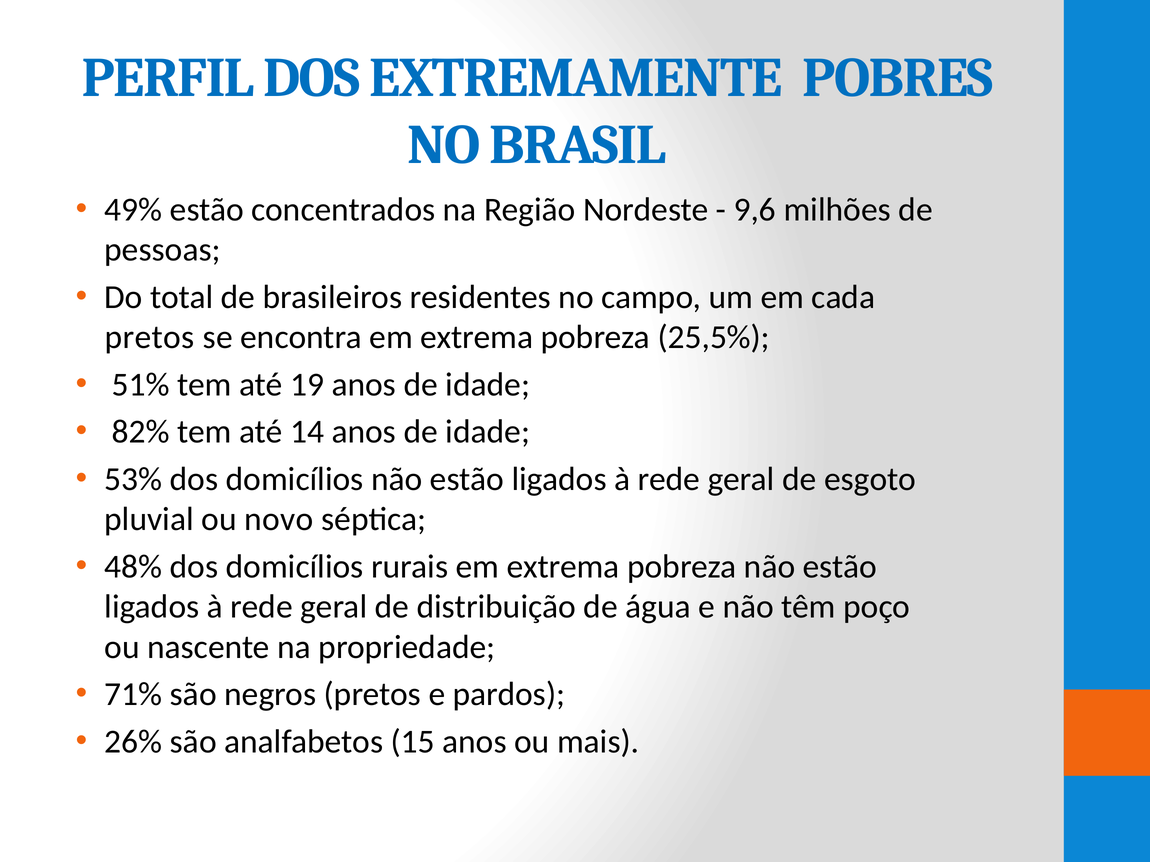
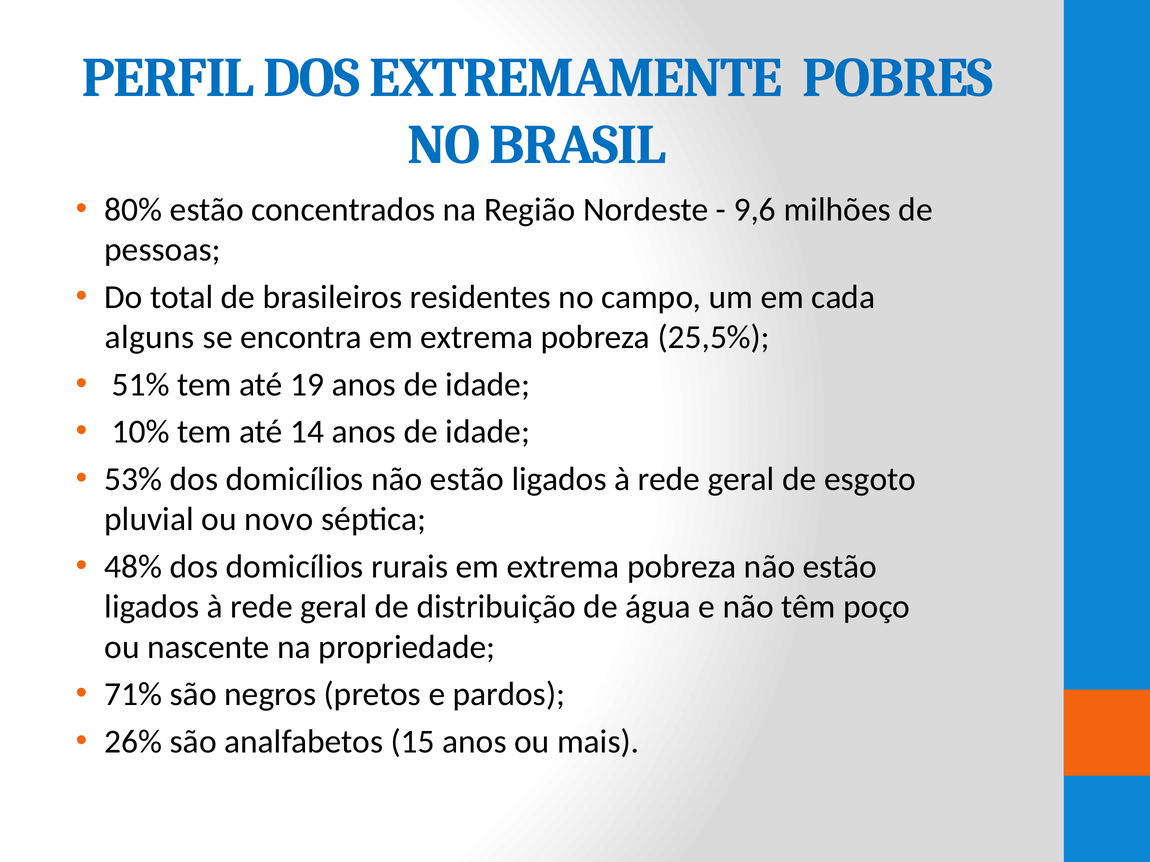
49%: 49% -> 80%
pretos at (150, 338): pretos -> alguns
82%: 82% -> 10%
